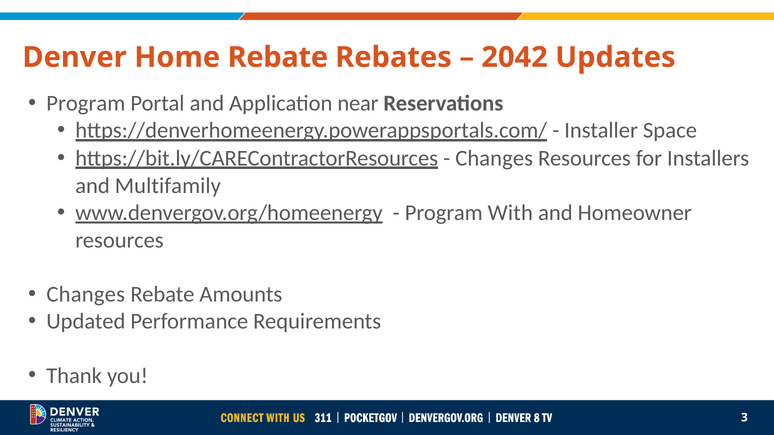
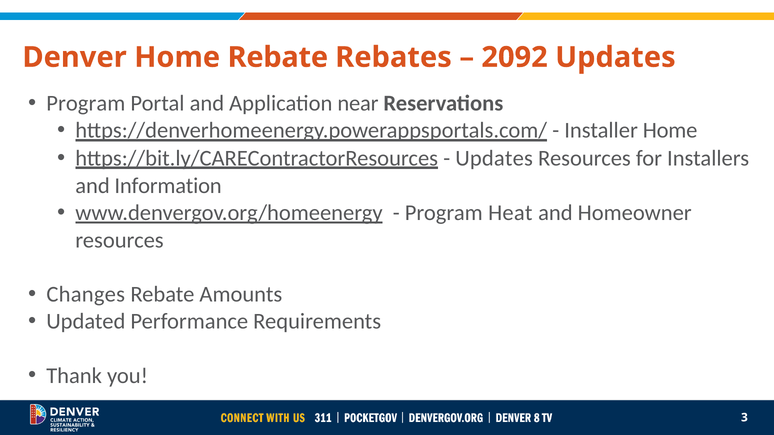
2042: 2042 -> 2092
Installer Space: Space -> Home
Changes at (494, 158): Changes -> Updates
Multifamily: Multifamily -> Information
With: With -> Heat
